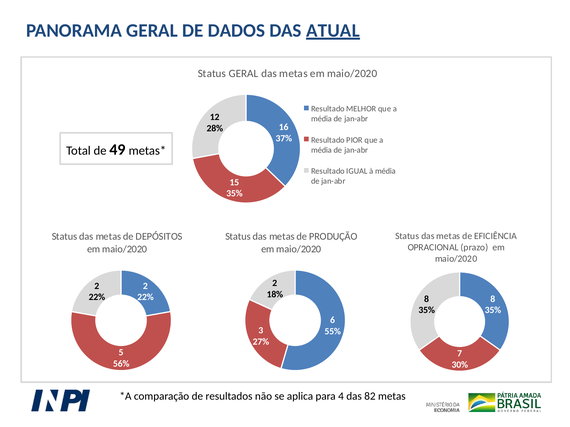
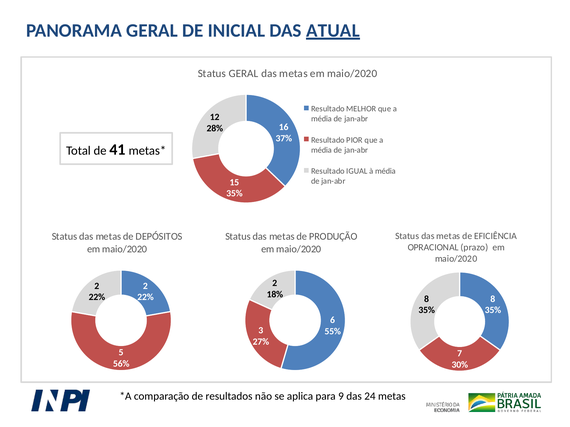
DADOS: DADOS -> INICIAL
49: 49 -> 41
4: 4 -> 9
82: 82 -> 24
